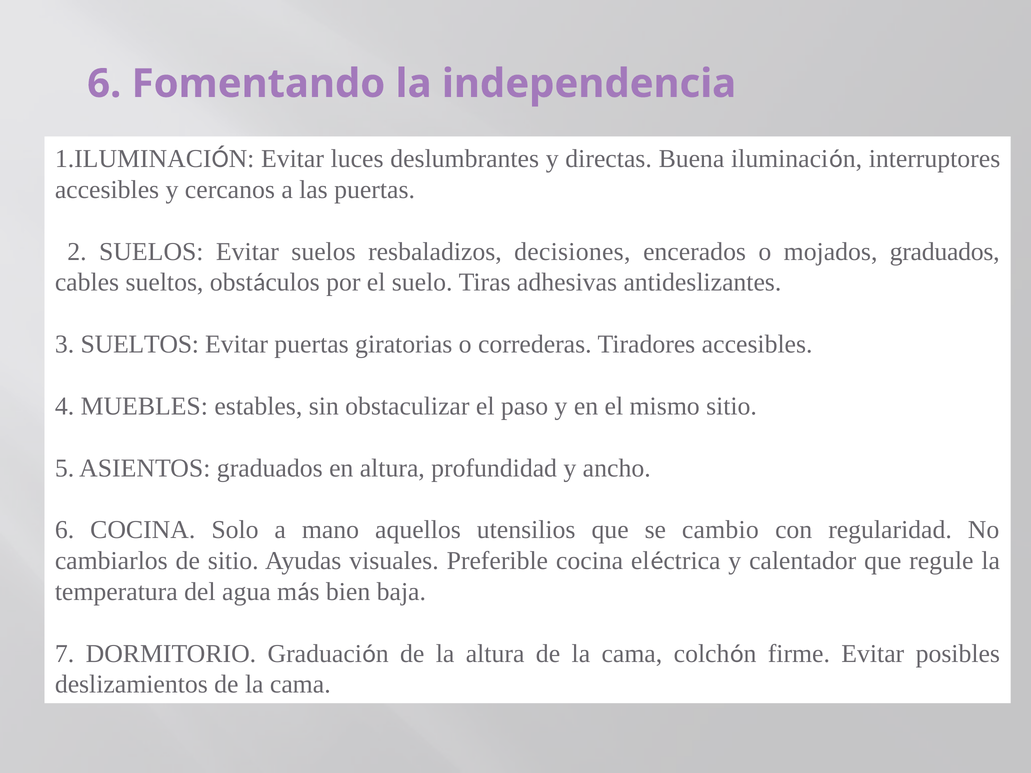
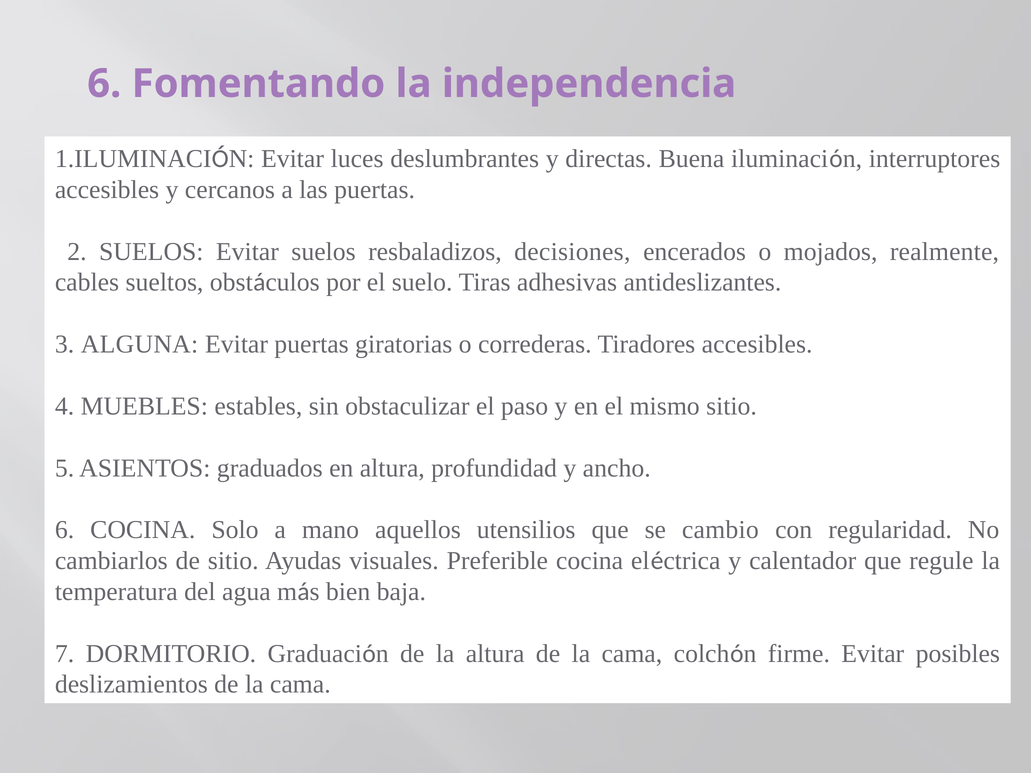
mojados graduados: graduados -> realmente
3 SUELTOS: SUELTOS -> ALGUNA
